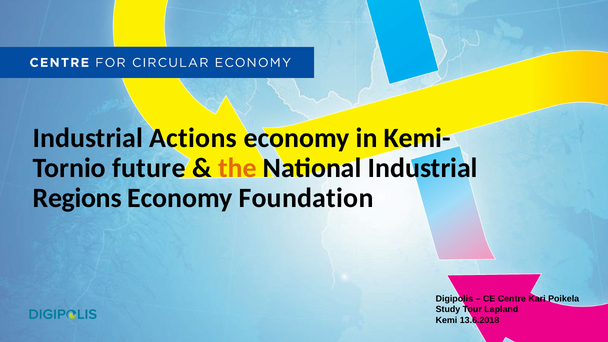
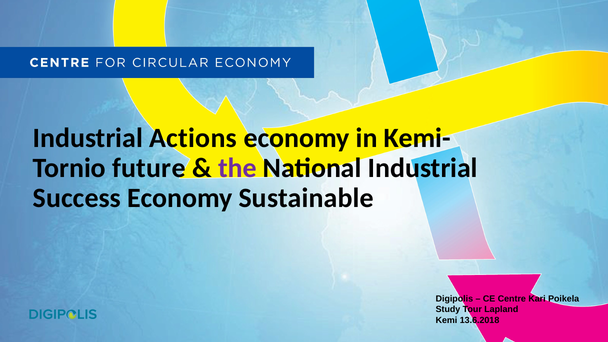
the colour: orange -> purple
Regions: Regions -> Success
Foundation: Foundation -> Sustainable
